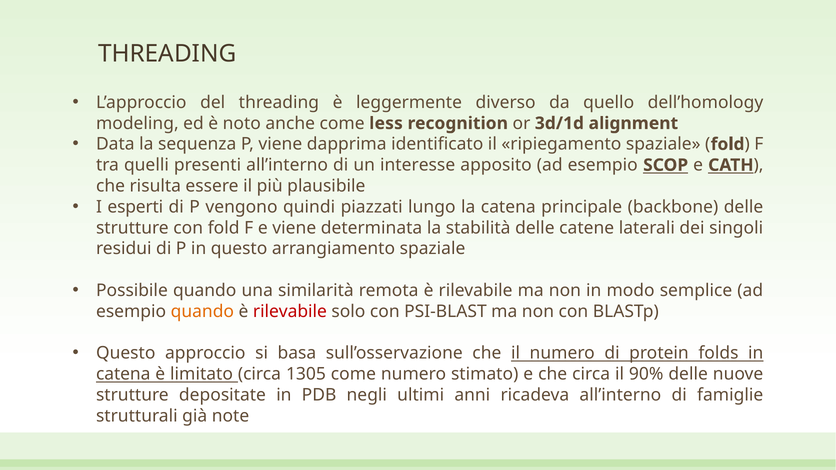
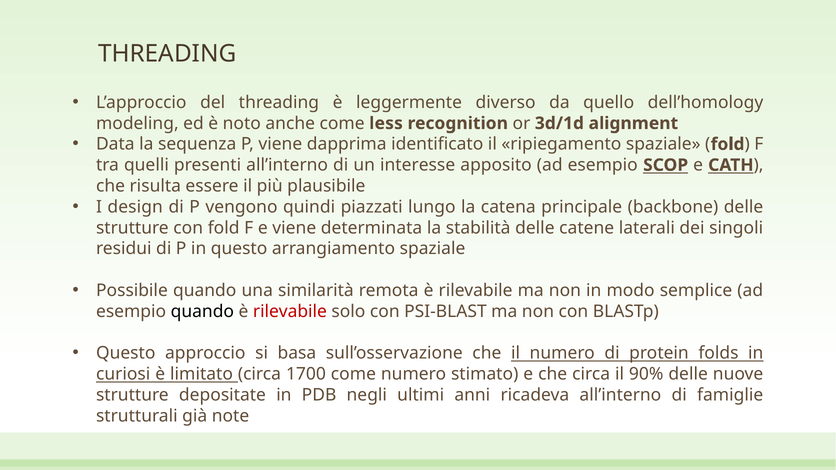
esperti: esperti -> design
quando at (202, 312) colour: orange -> black
catena at (123, 374): catena -> curiosi
1305: 1305 -> 1700
